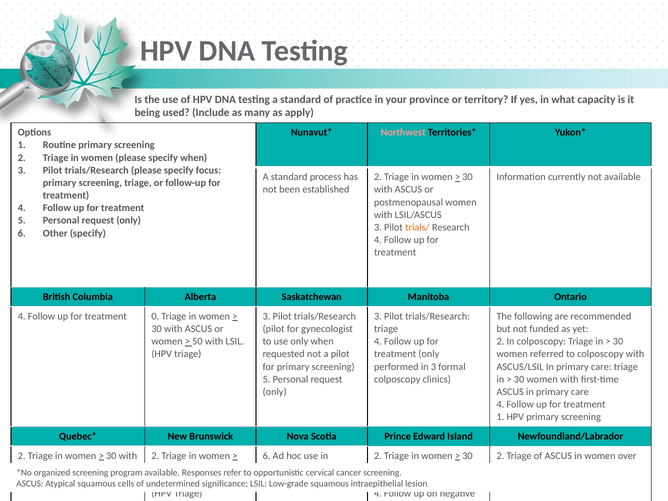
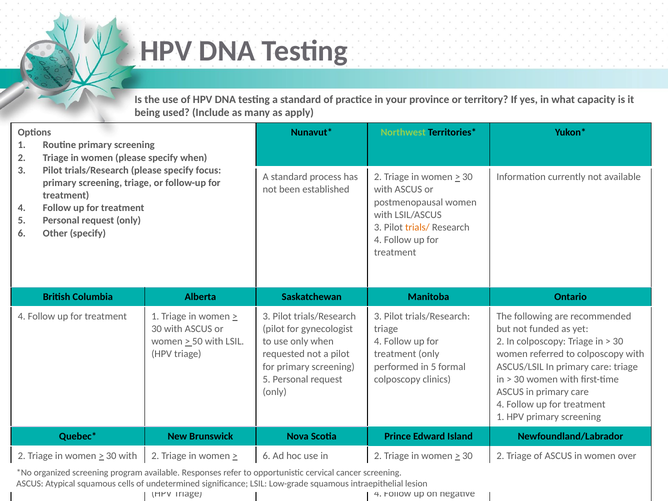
Northwest colour: pink -> light green
0 at (155, 316): 0 -> 1
in 3: 3 -> 5
